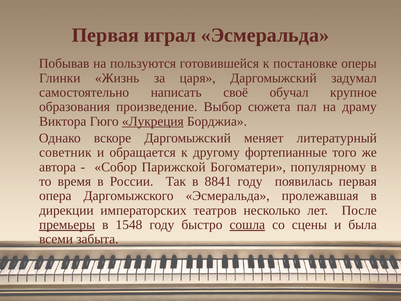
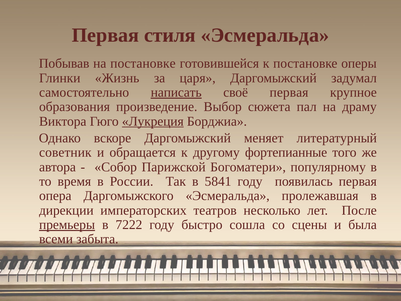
играл: играл -> стиля
на пользуются: пользуются -> постановке
написать underline: none -> present
своё обучал: обучал -> первая
8841: 8841 -> 5841
1548: 1548 -> 7222
сошла underline: present -> none
